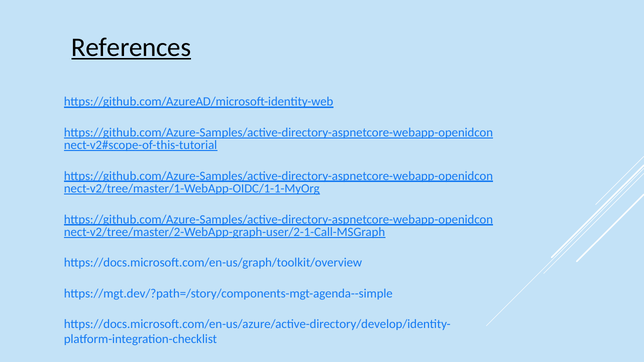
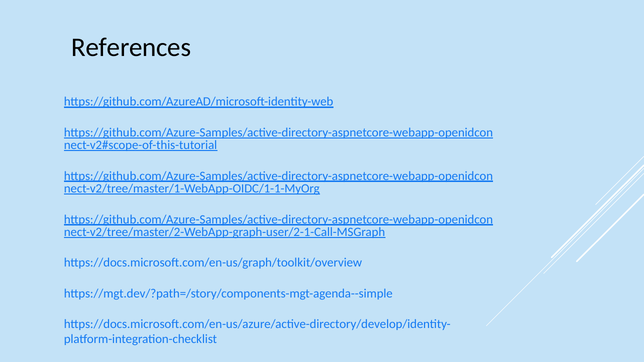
References underline: present -> none
